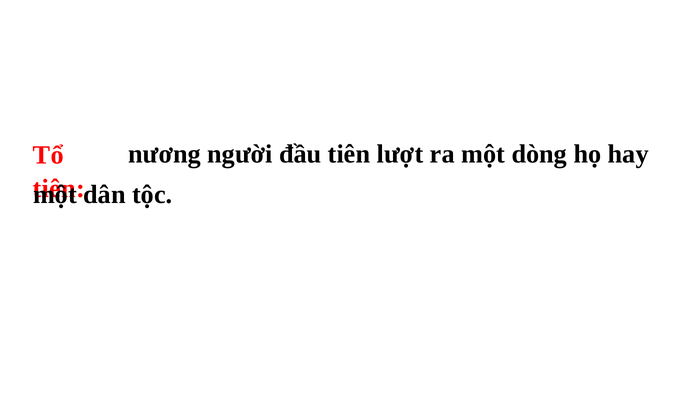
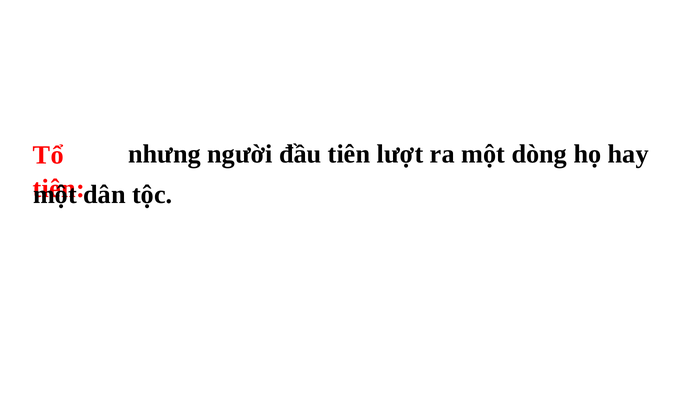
nương: nương -> nhưng
